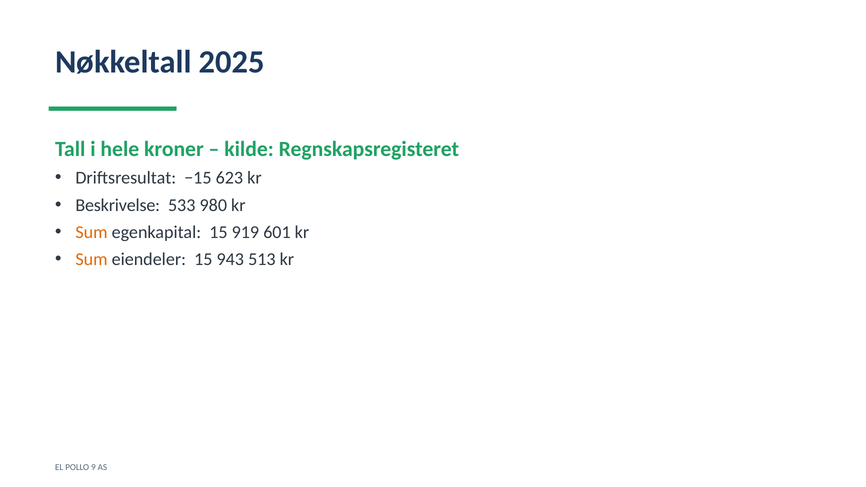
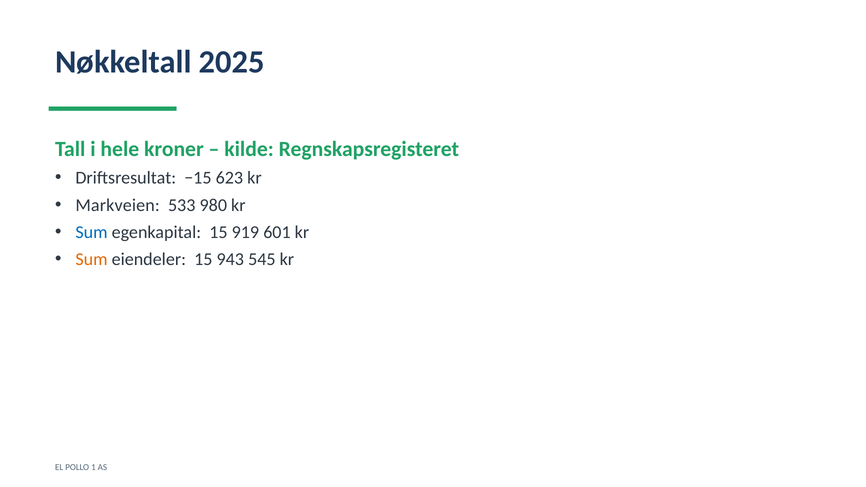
Beskrivelse: Beskrivelse -> Markveien
Sum at (91, 232) colour: orange -> blue
513: 513 -> 545
9: 9 -> 1
